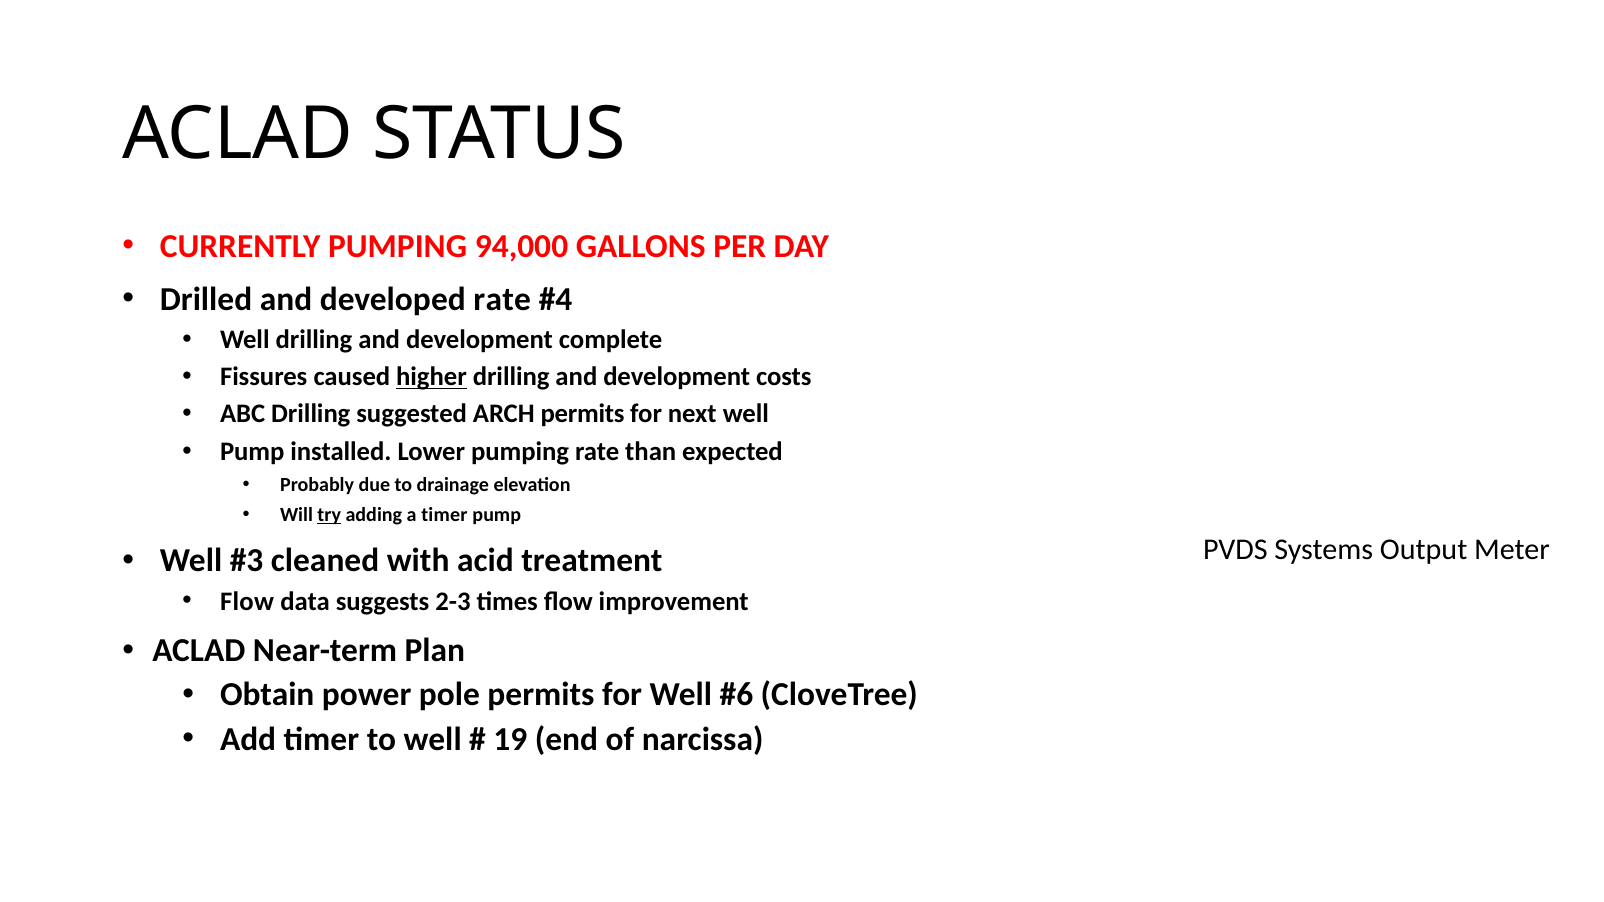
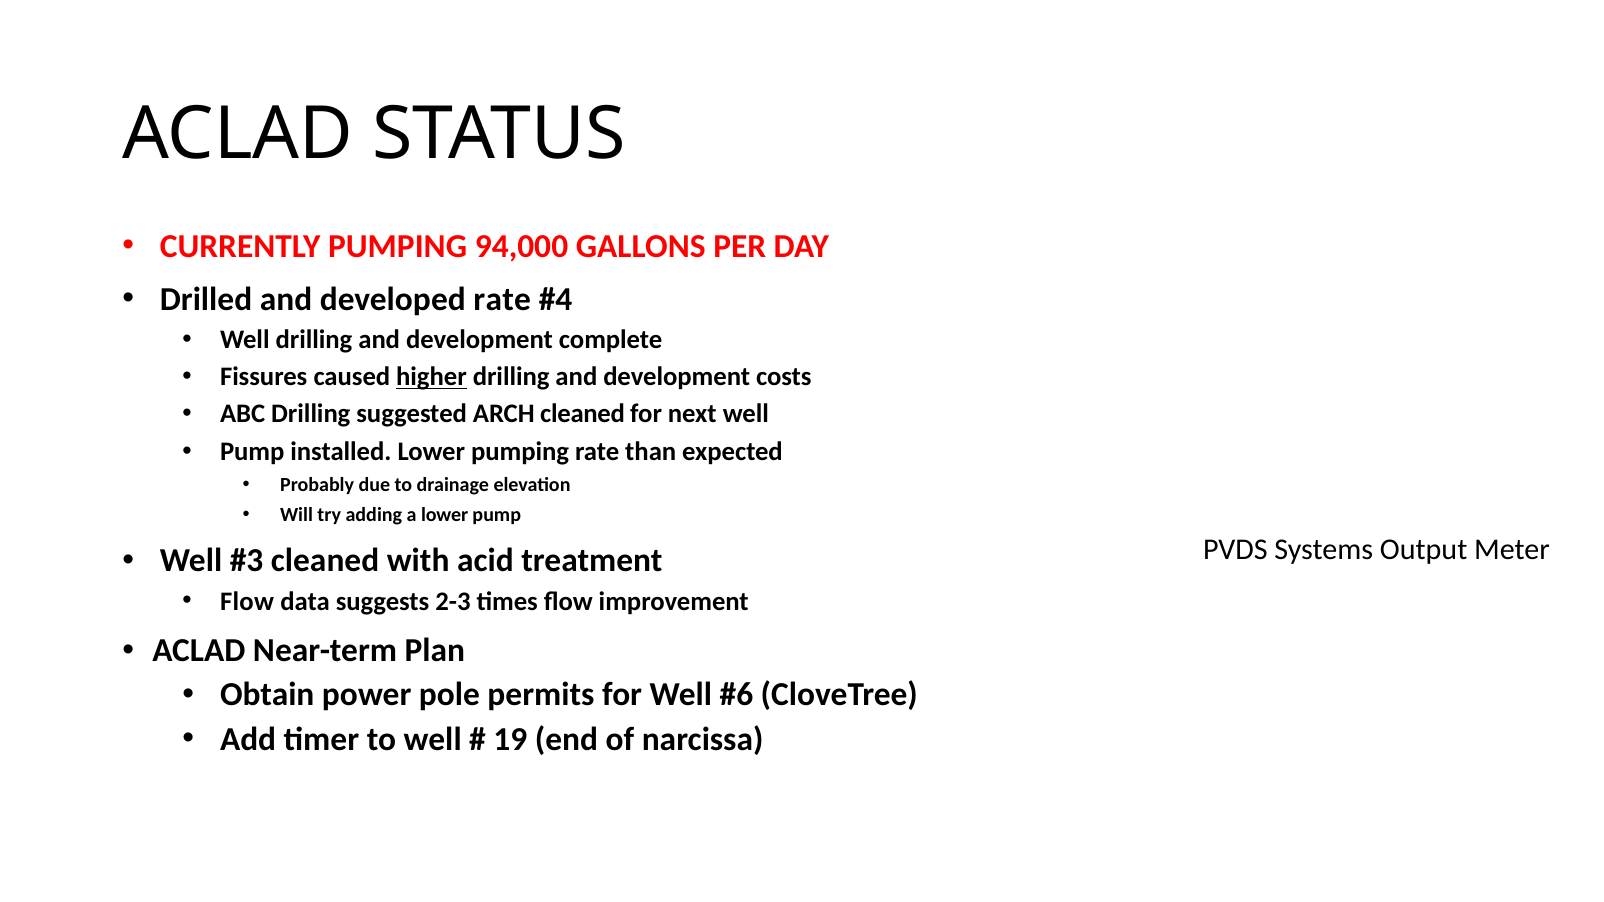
ARCH permits: permits -> cleaned
try underline: present -> none
a timer: timer -> lower
